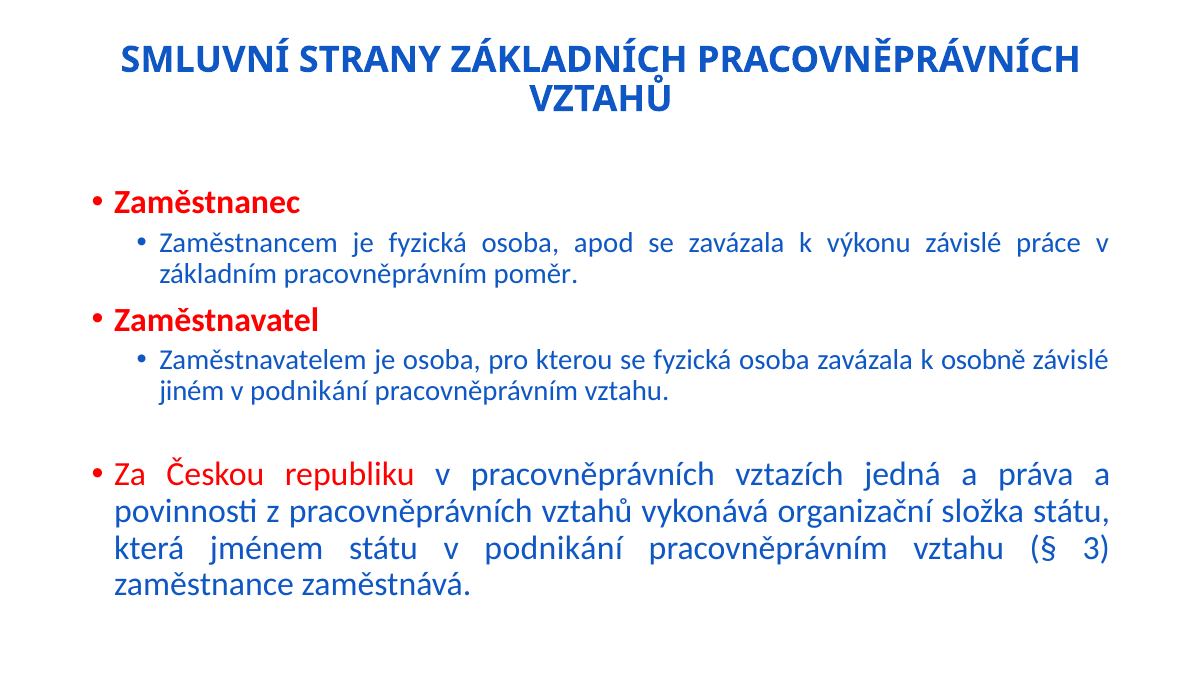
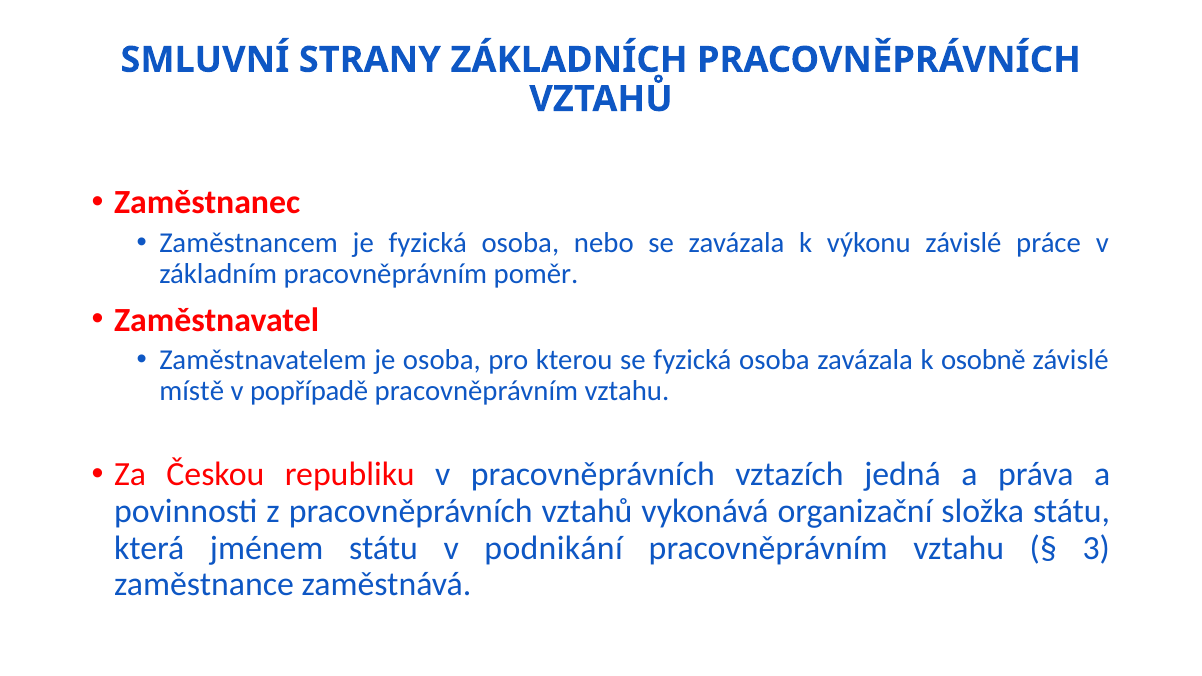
apod: apod -> nebo
jiném: jiném -> místě
podnikání at (309, 391): podnikání -> popřípadě
